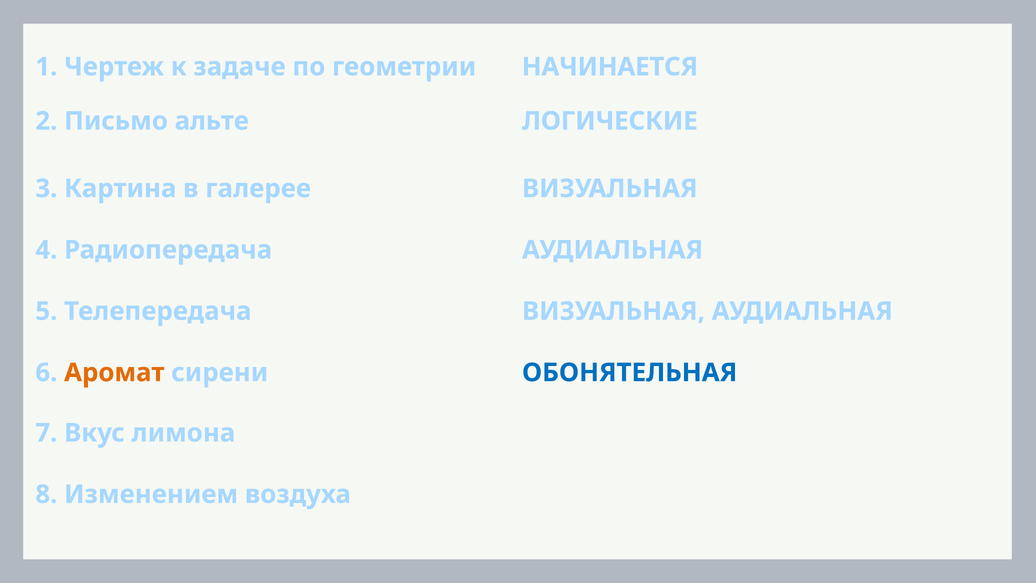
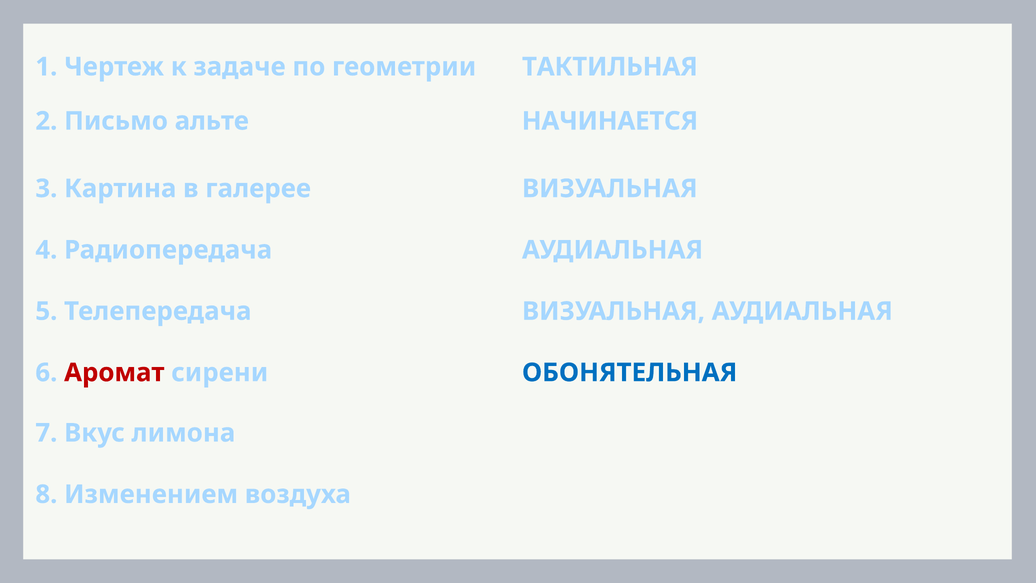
НАЧИНАЕТСЯ: НАЧИНАЕТСЯ -> ТАКТИЛЬНАЯ
ЛОГИЧЕСКИЕ: ЛОГИЧЕСКИЕ -> НАЧИНАЕТСЯ
Аромат colour: orange -> red
